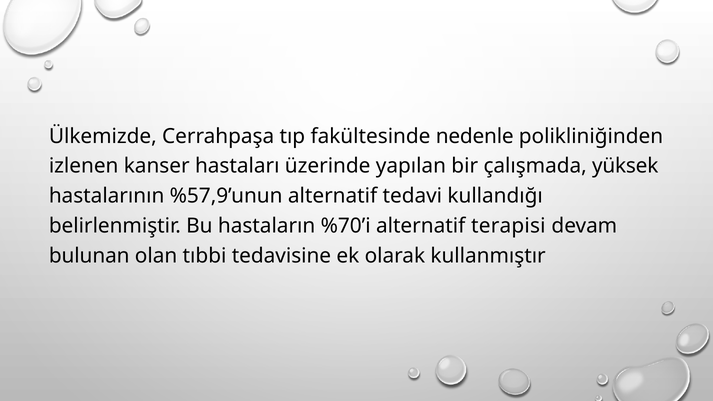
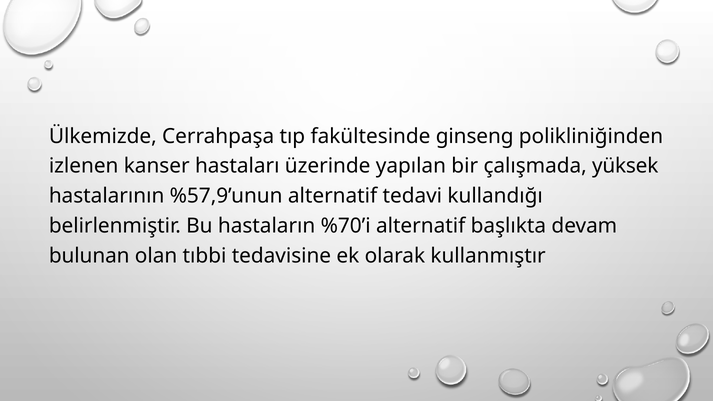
nedenle: nedenle -> ginseng
terapisi: terapisi -> başlıkta
